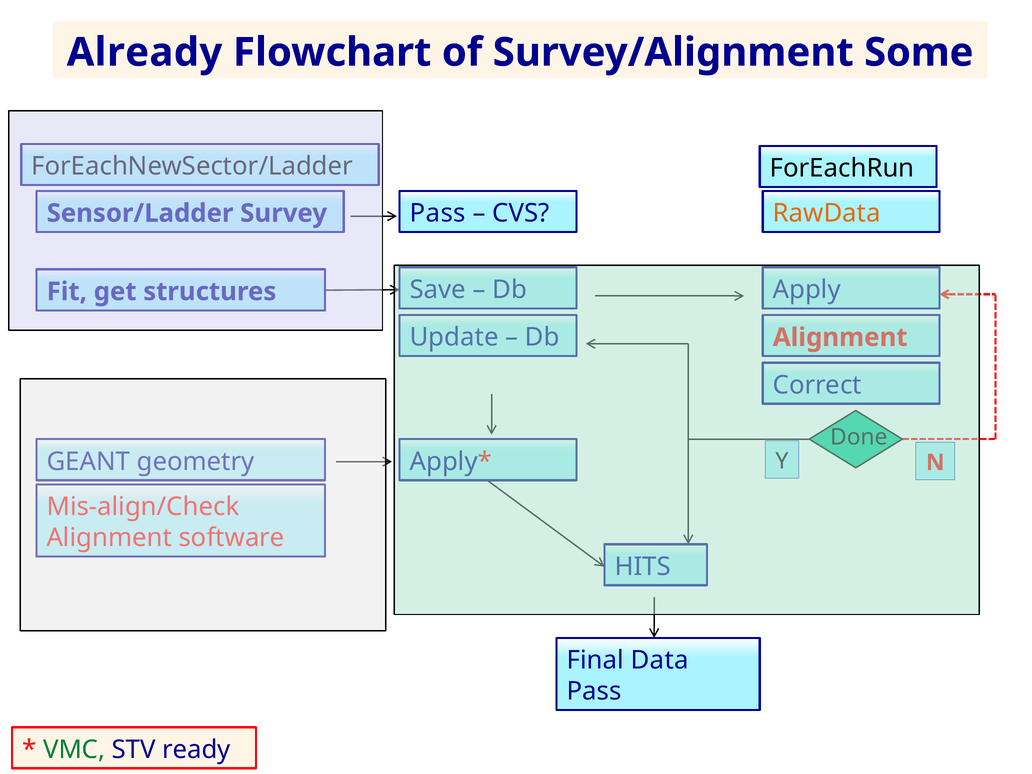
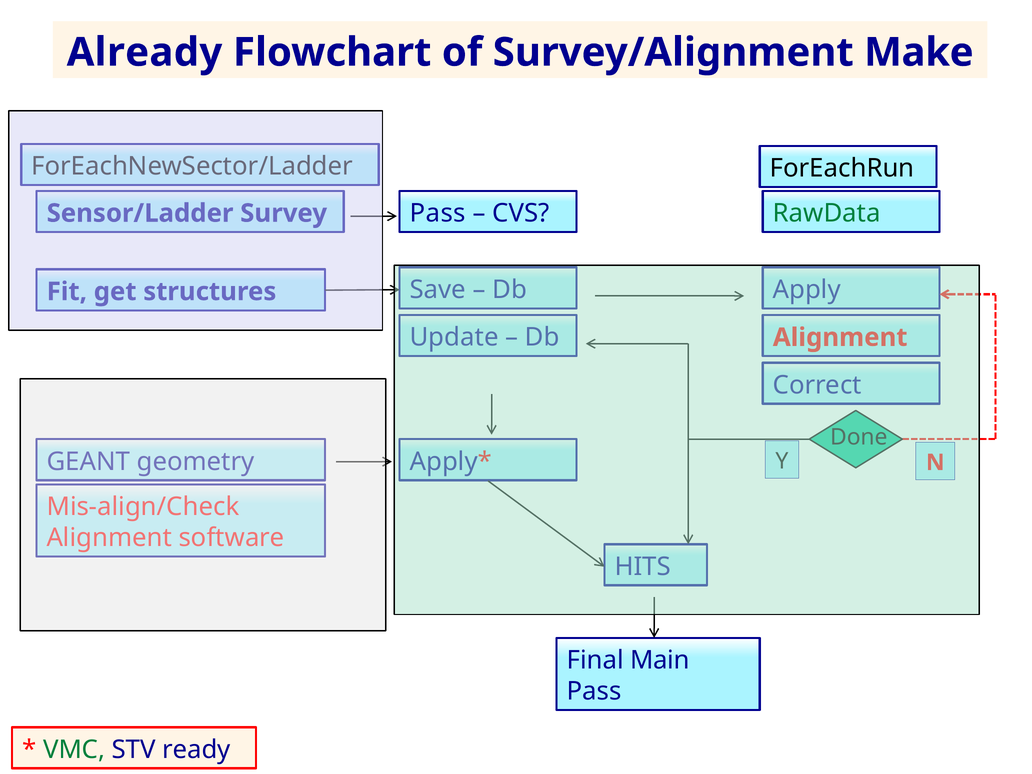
Some: Some -> Make
RawData colour: orange -> green
Data: Data -> Main
